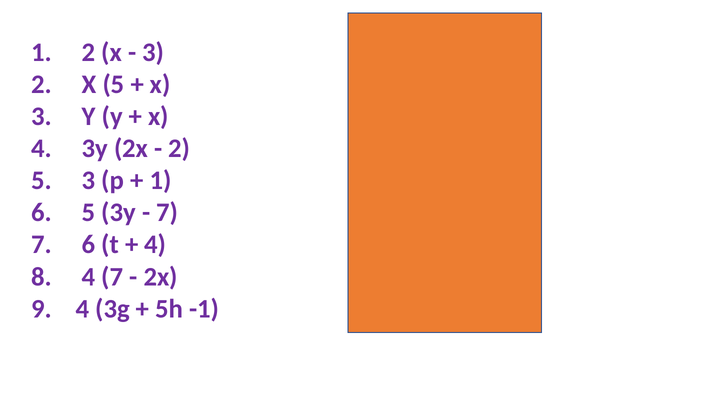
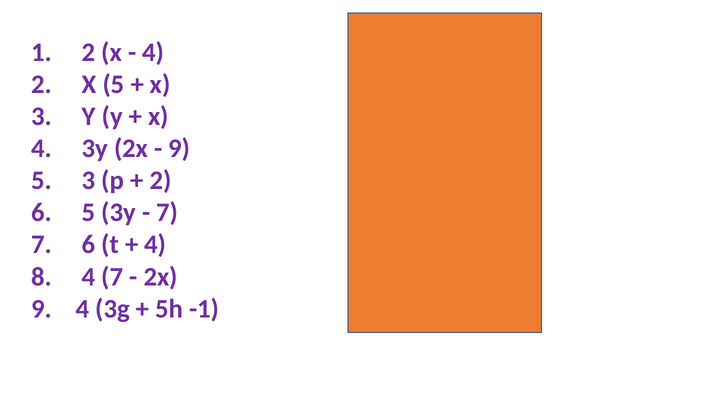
3 at (153, 52): 3 -> 4
2 at (179, 148): 2 -> 9
1 at (160, 181): 1 -> 2
